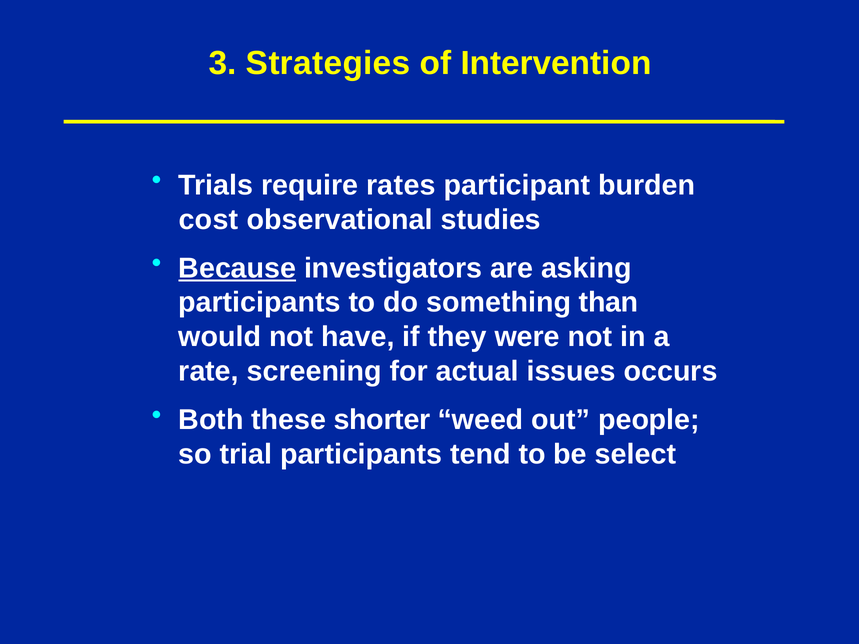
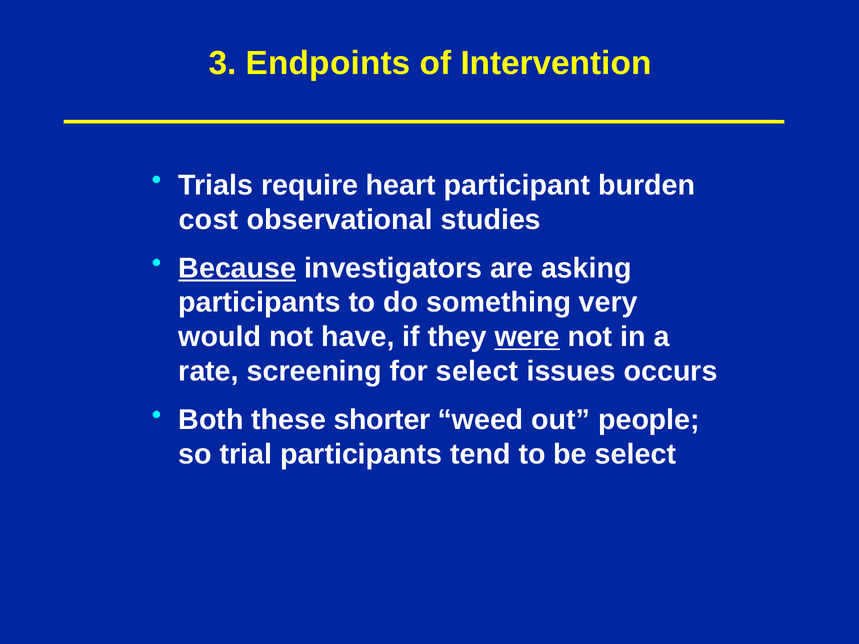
Strategies: Strategies -> Endpoints
rates: rates -> heart
than: than -> very
were underline: none -> present
for actual: actual -> select
